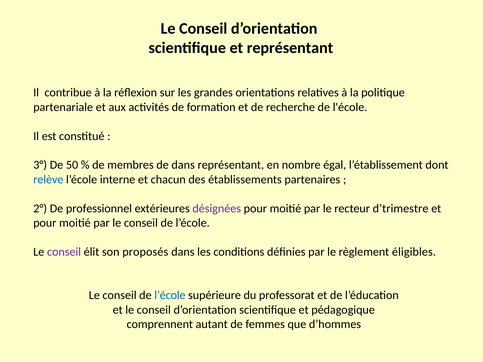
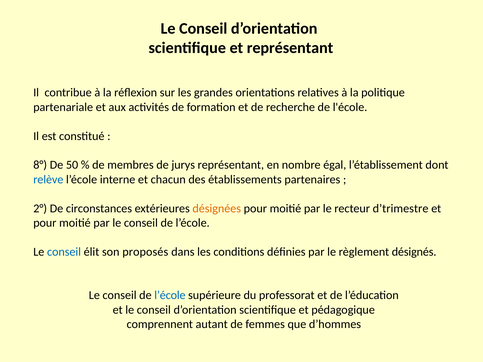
3°: 3° -> 8°
de dans: dans -> jurys
professionnel: professionnel -> circonstances
désignées colour: purple -> orange
conseil at (64, 252) colour: purple -> blue
éligibles: éligibles -> désignés
